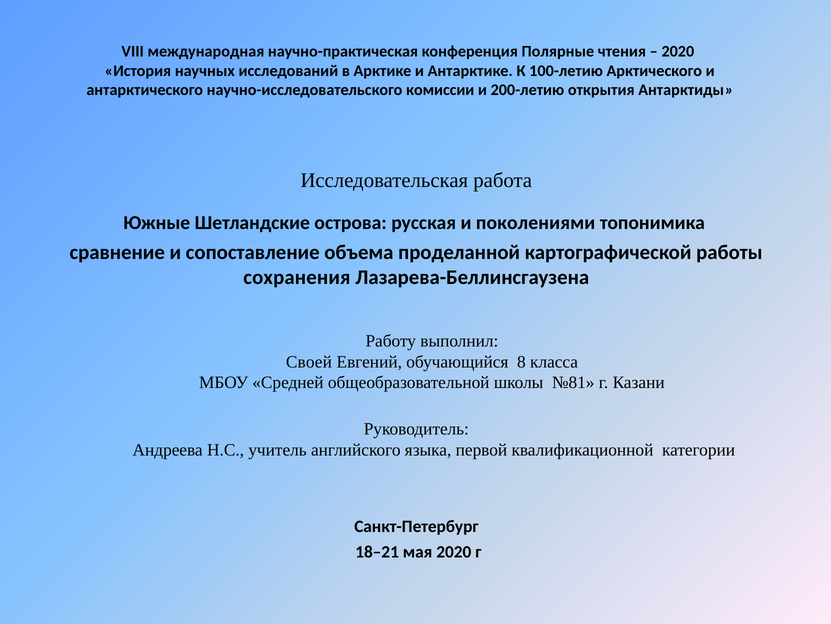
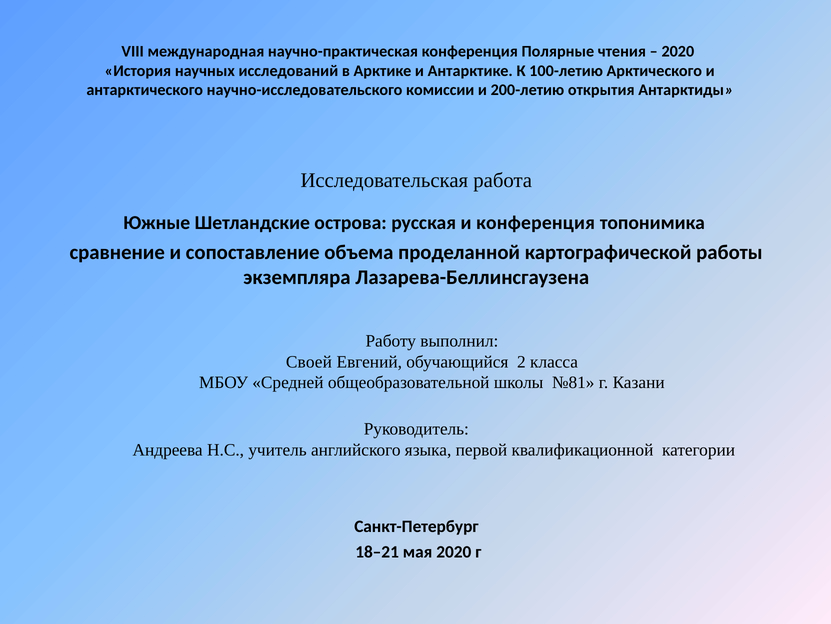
и поколениями: поколениями -> конференция
сохранения: сохранения -> экземпляра
8: 8 -> 2
